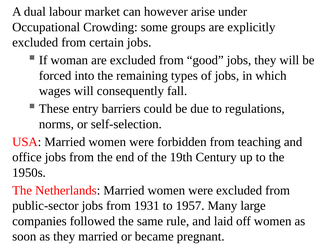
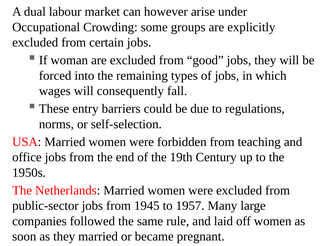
1931: 1931 -> 1945
